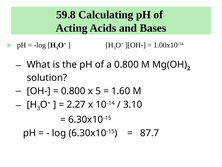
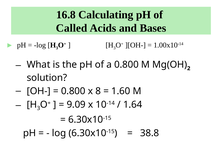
59.8: 59.8 -> 16.8
Acting: Acting -> Called
5: 5 -> 8
2.27: 2.27 -> 9.09
3.10: 3.10 -> 1.64
87.7: 87.7 -> 38.8
